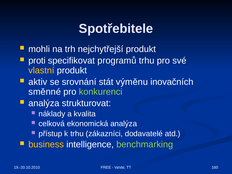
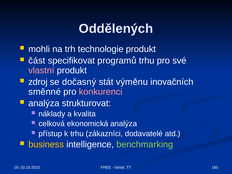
Spotřebitele: Spotřebitele -> Oddělených
nejchytřejší: nejchytřejší -> technologie
proti: proti -> část
vlastní colour: yellow -> pink
aktiv: aktiv -> zdroj
srovnání: srovnání -> dočasný
konkurenci colour: light green -> pink
